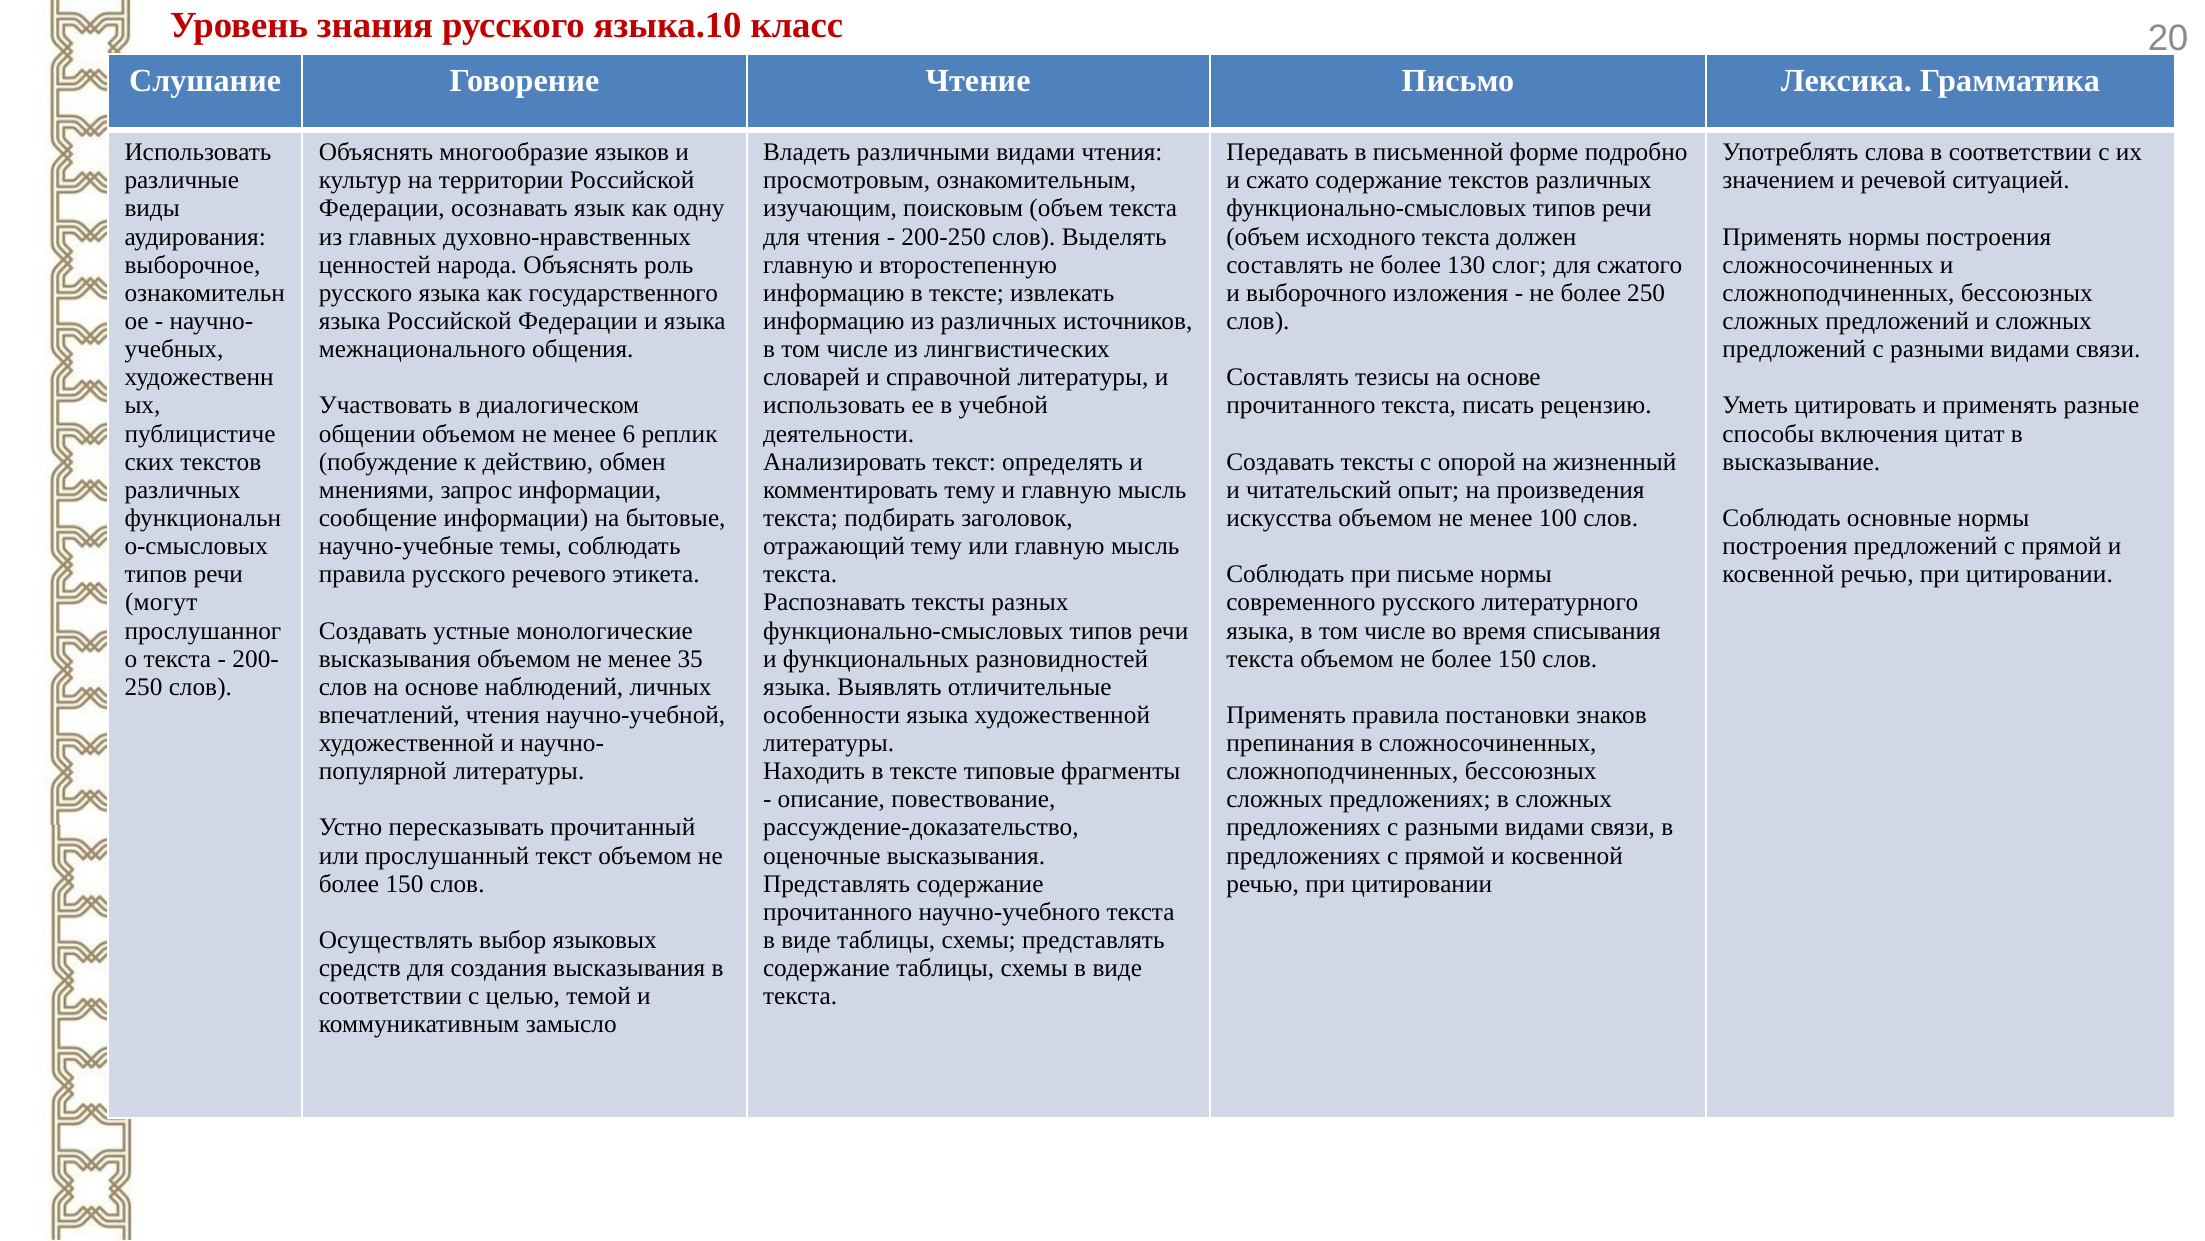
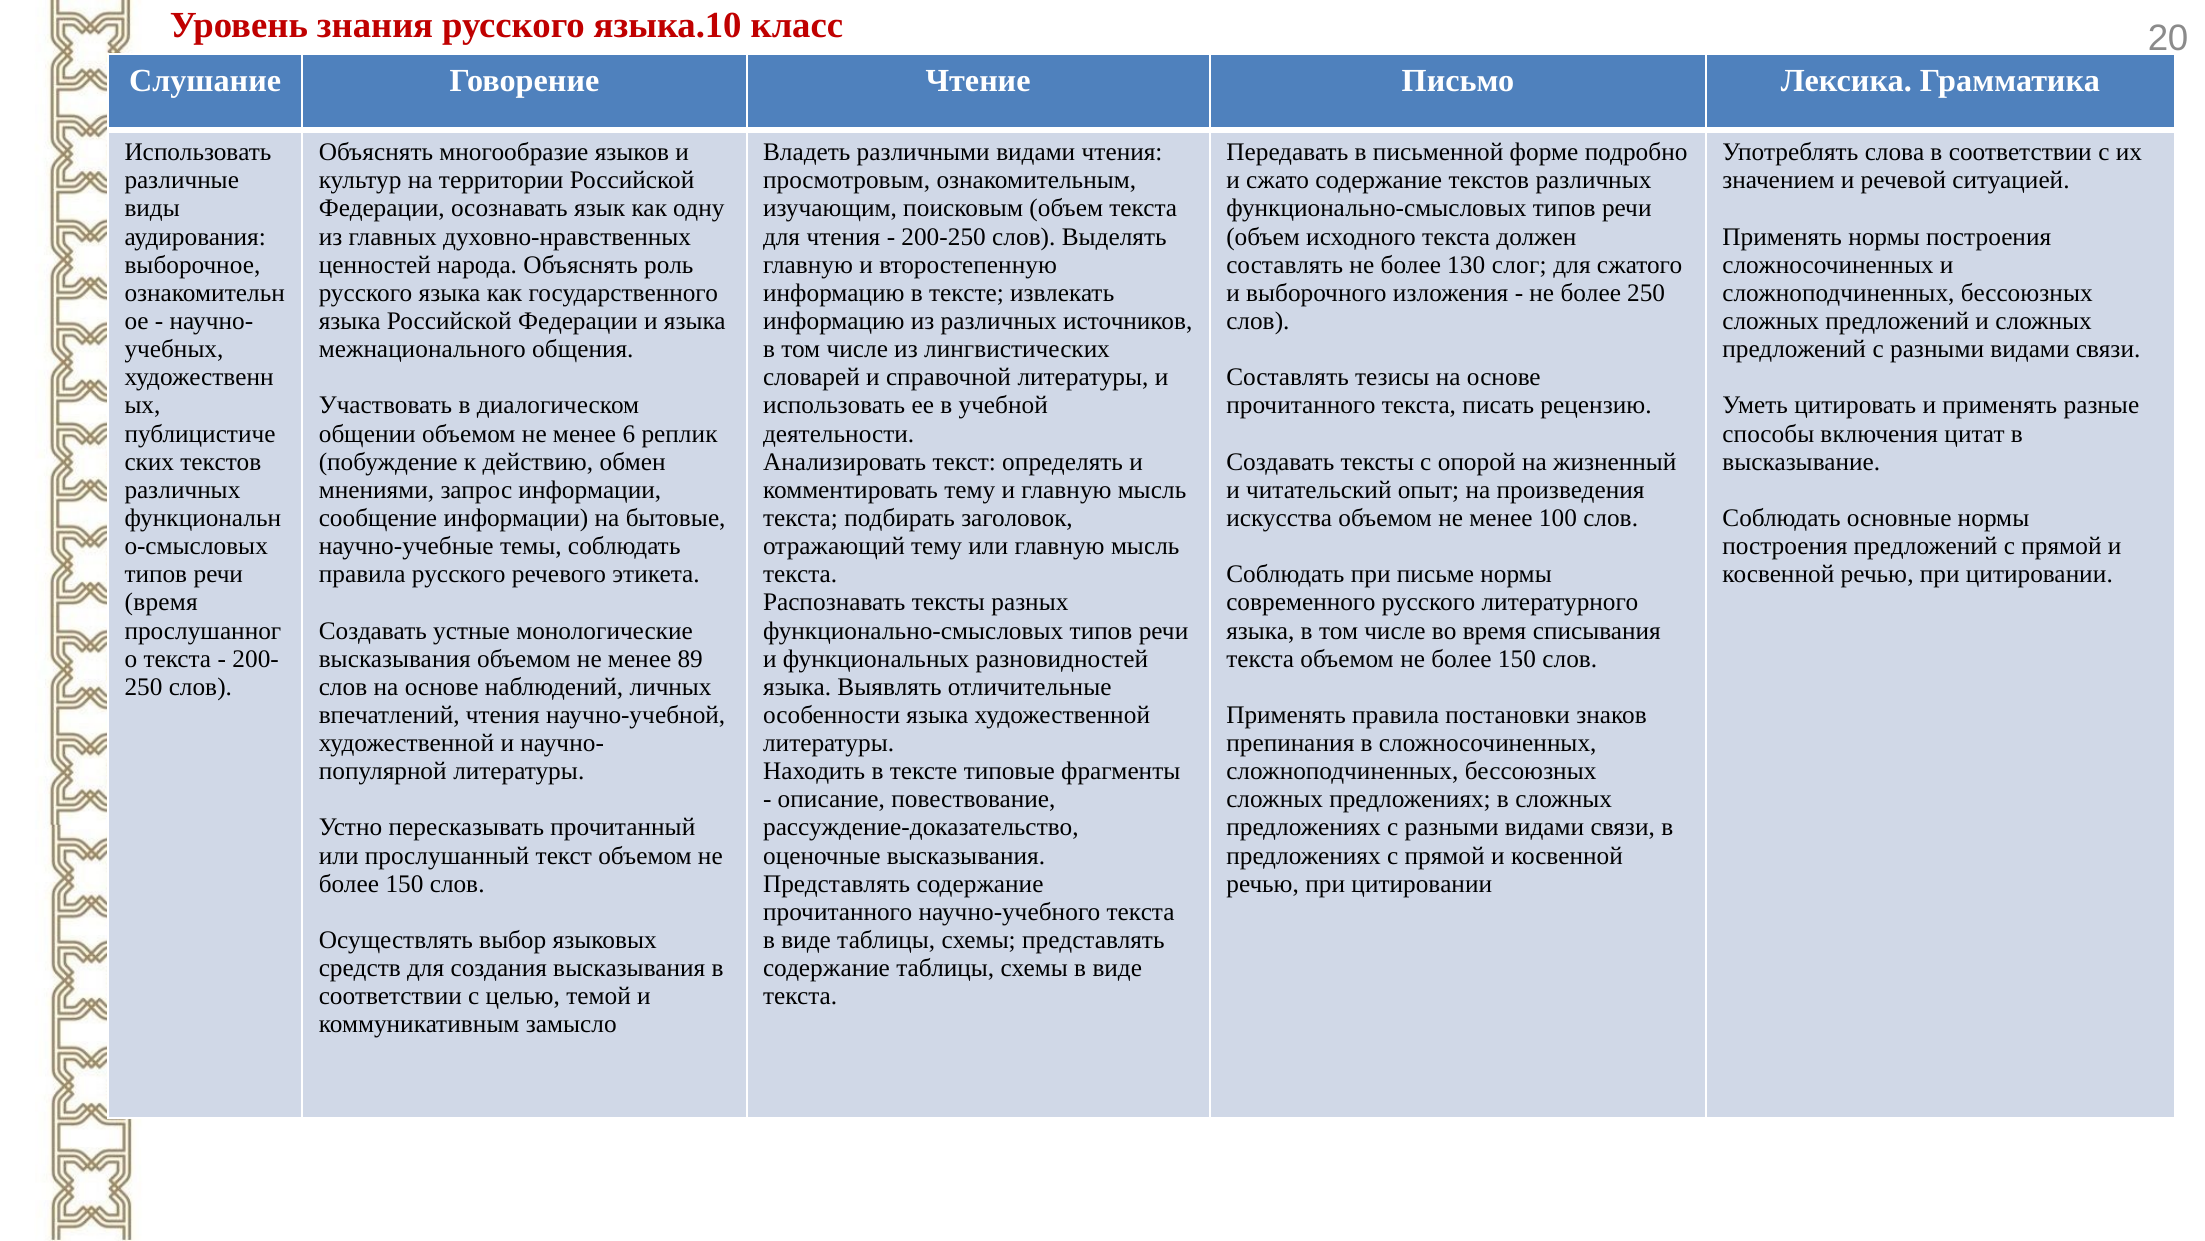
могут at (161, 602): могут -> время
35: 35 -> 89
